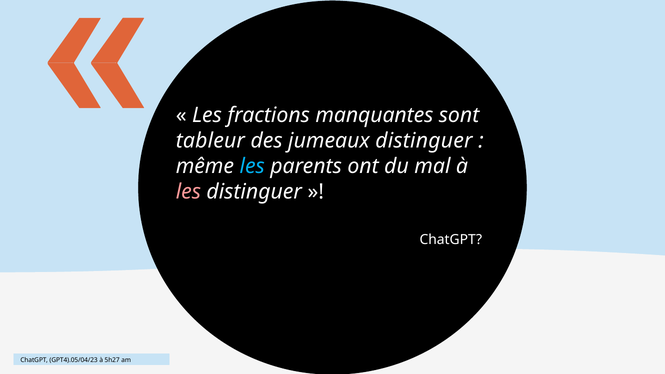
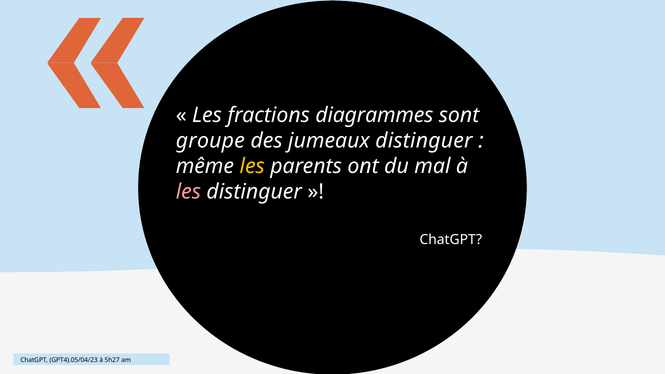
manquantes: manquantes -> diagrammes
tableur: tableur -> groupe
les at (252, 166) colour: light blue -> yellow
